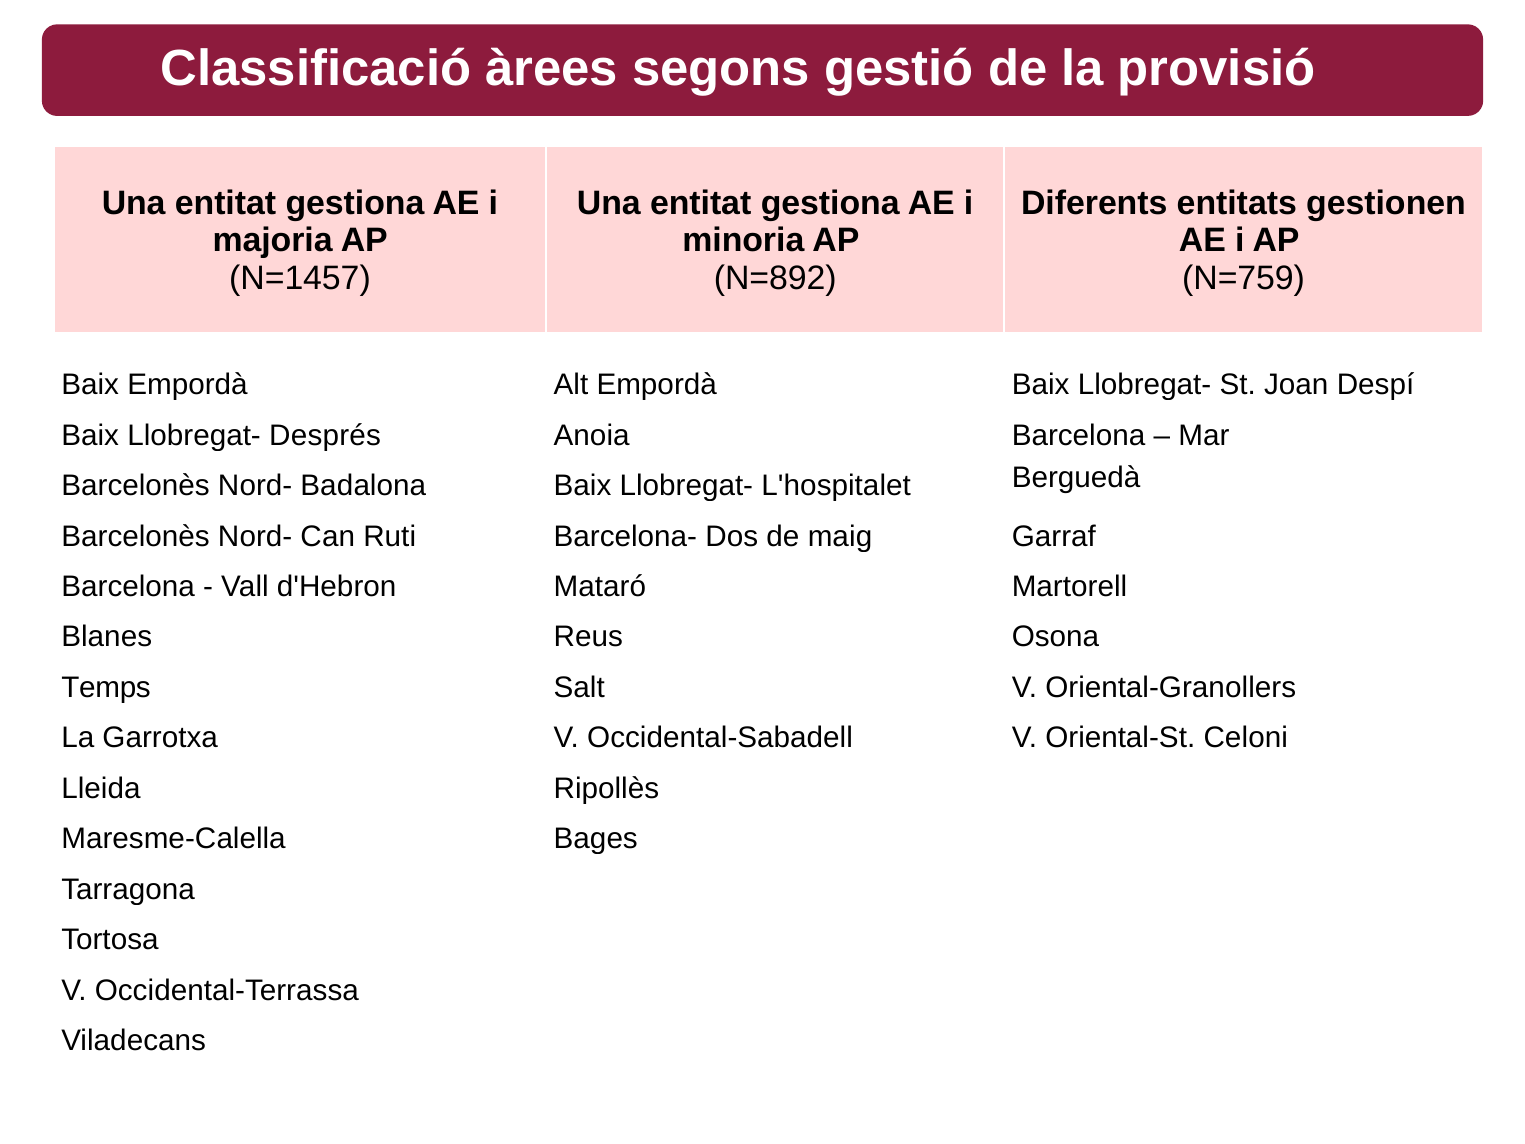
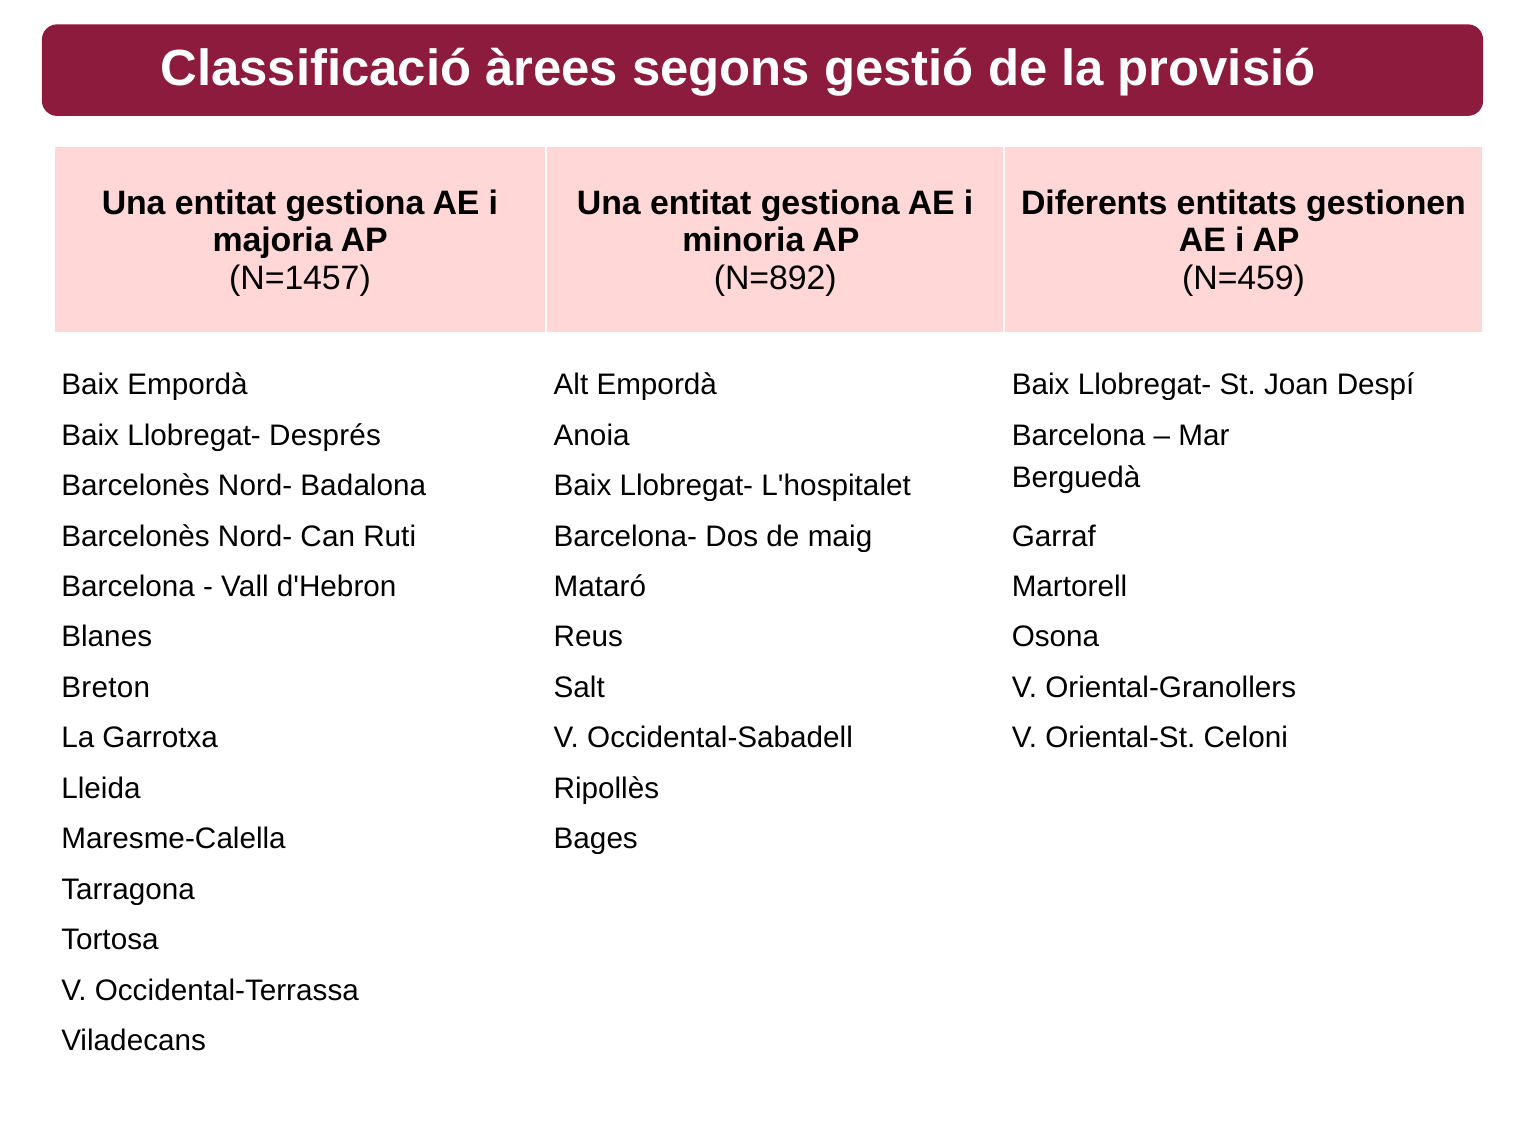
N=759: N=759 -> N=459
Temps: Temps -> Breton
